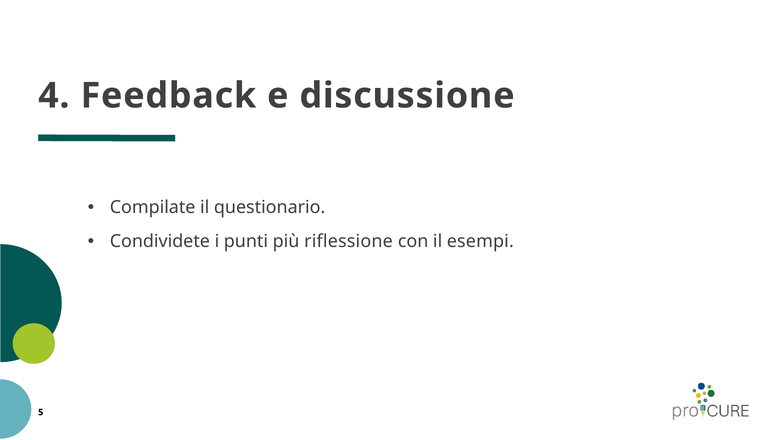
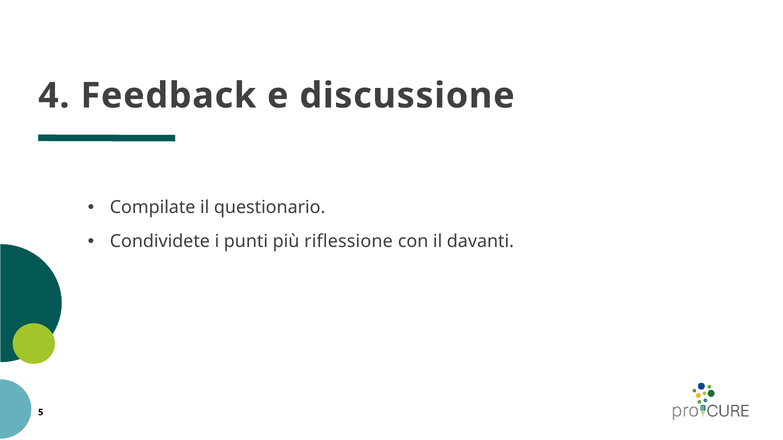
esempi: esempi -> davanti
